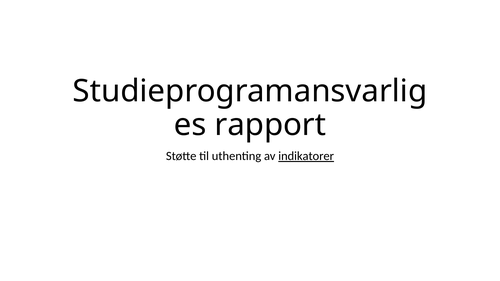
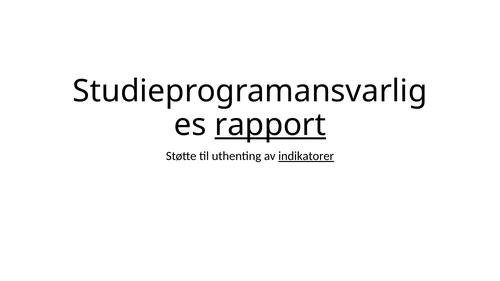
rapport underline: none -> present
